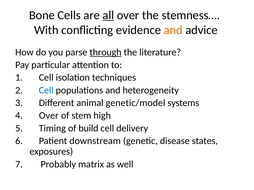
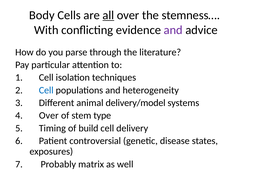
Bone: Bone -> Body
and at (173, 30) colour: orange -> purple
through underline: present -> none
genetic/model: genetic/model -> delivery/model
high: high -> type
downstream: downstream -> controversial
